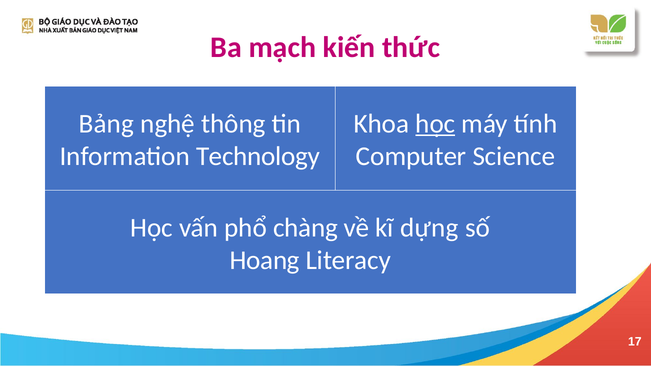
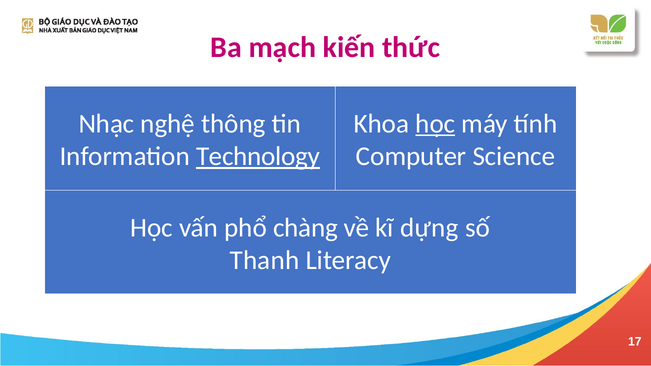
Bảng: Bảng -> Nhạc
Technology underline: none -> present
Hoang: Hoang -> Thanh
